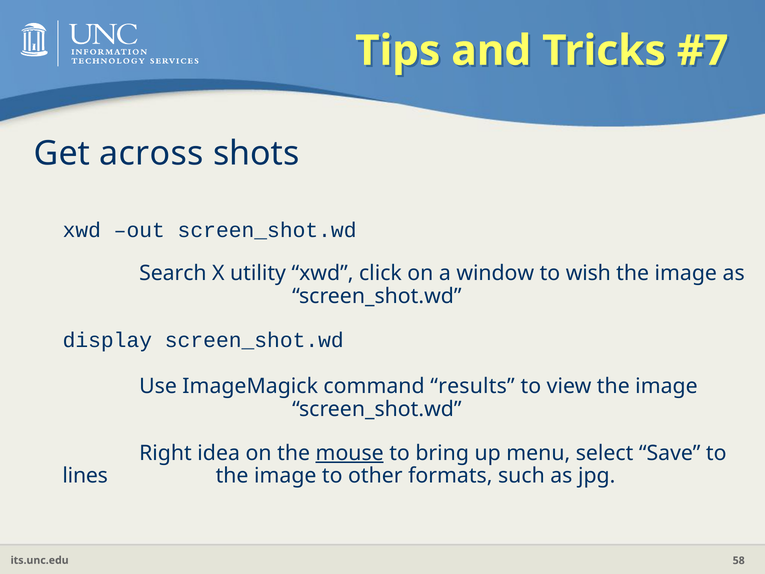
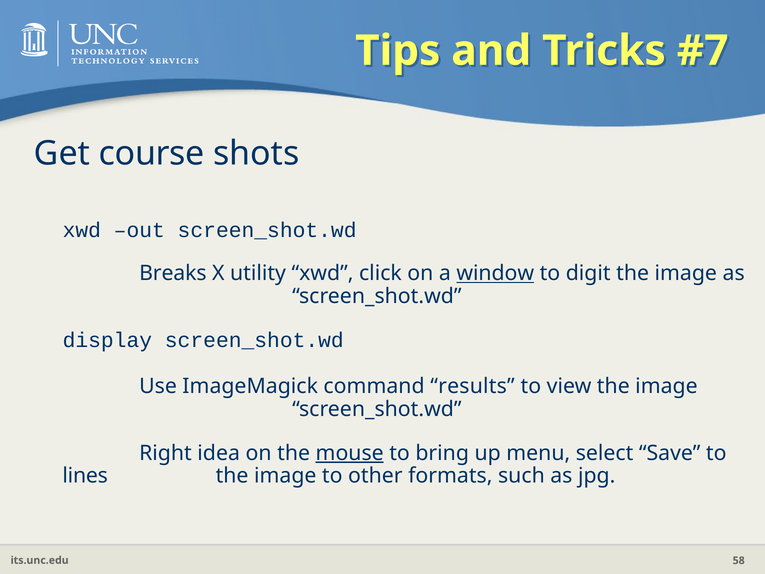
across: across -> course
Search: Search -> Breaks
window underline: none -> present
wish: wish -> digit
